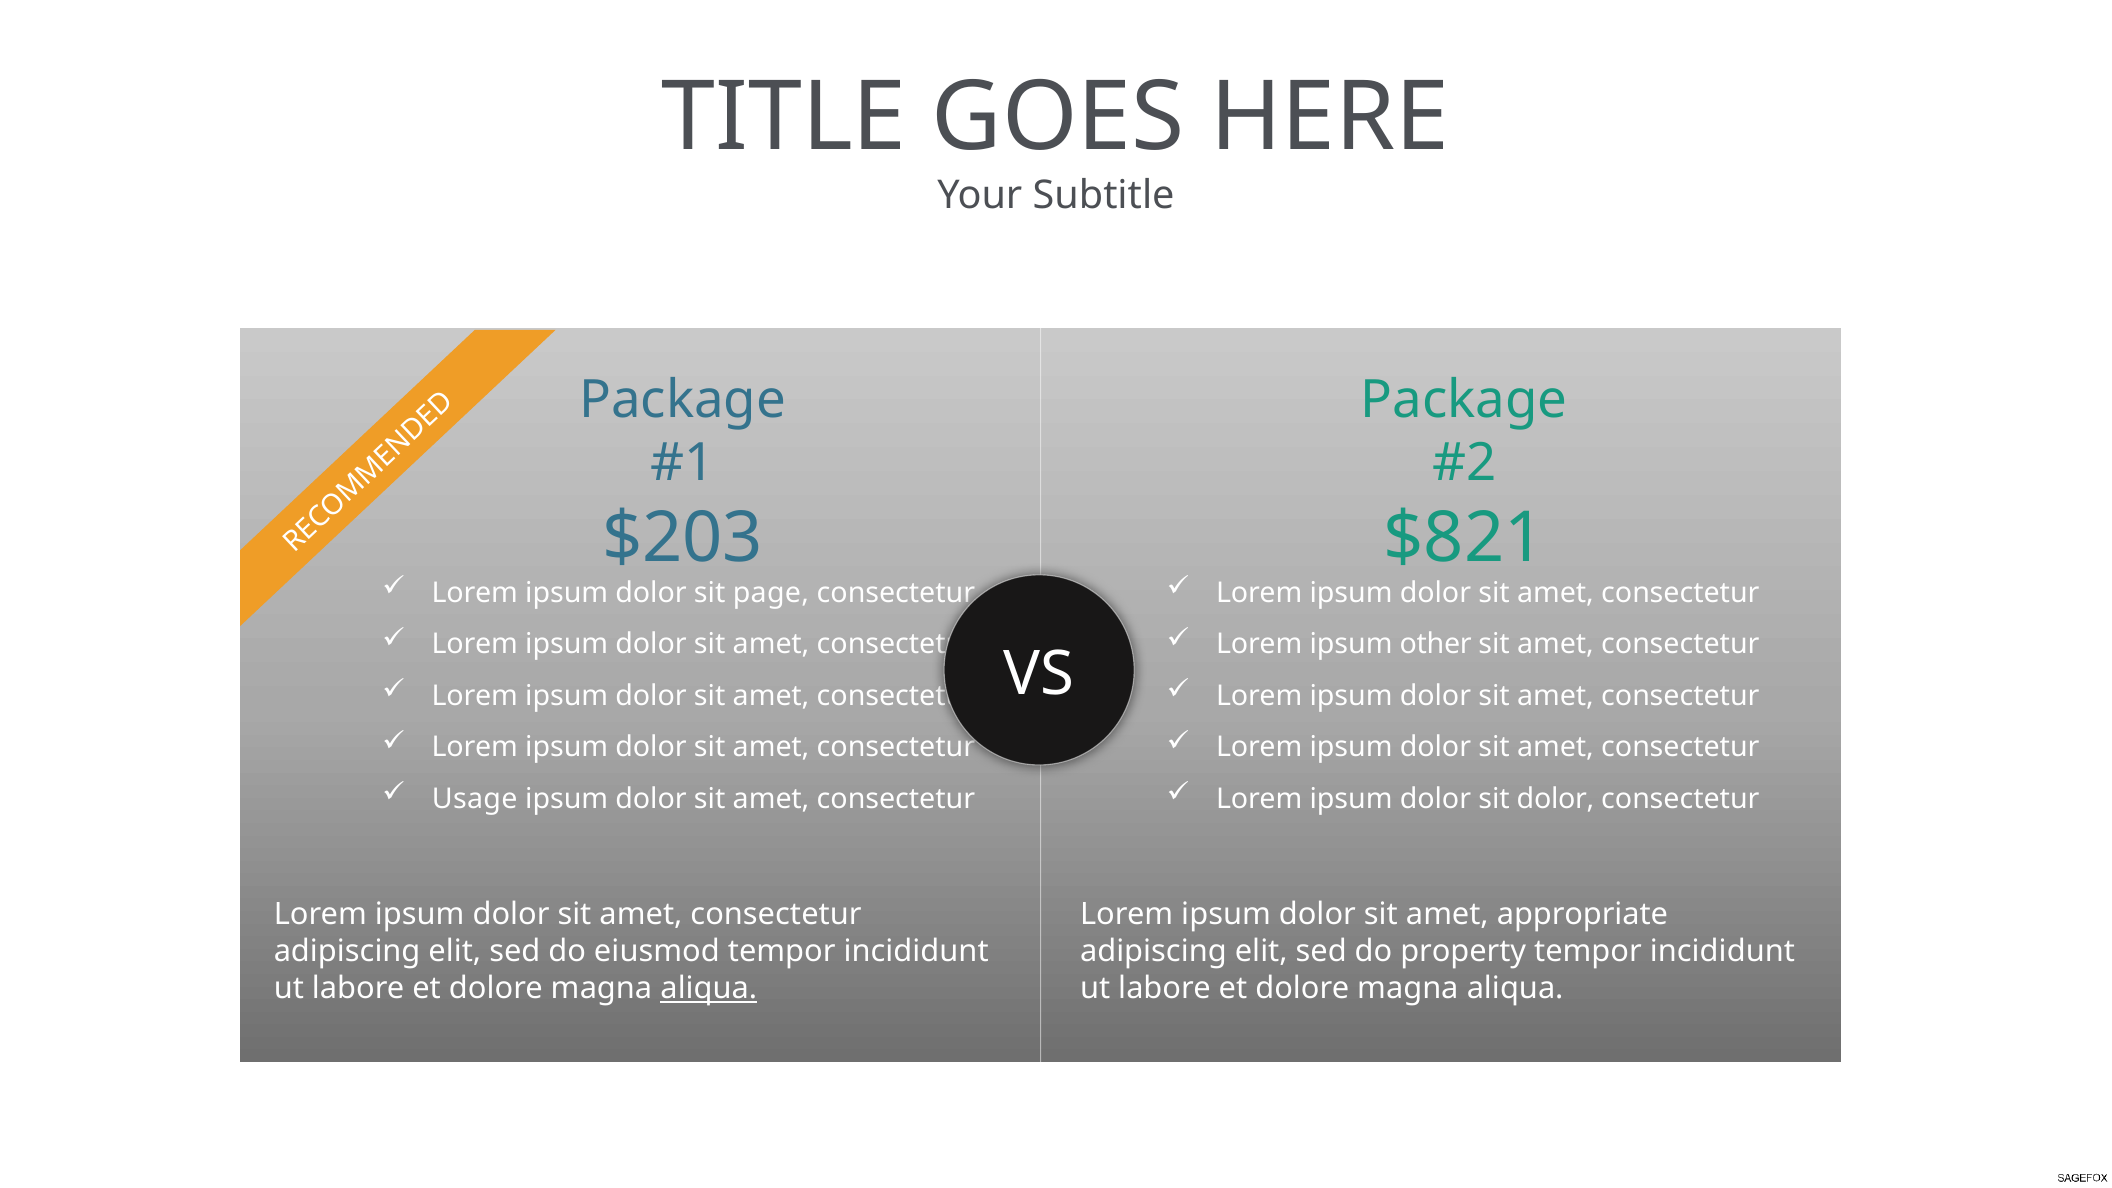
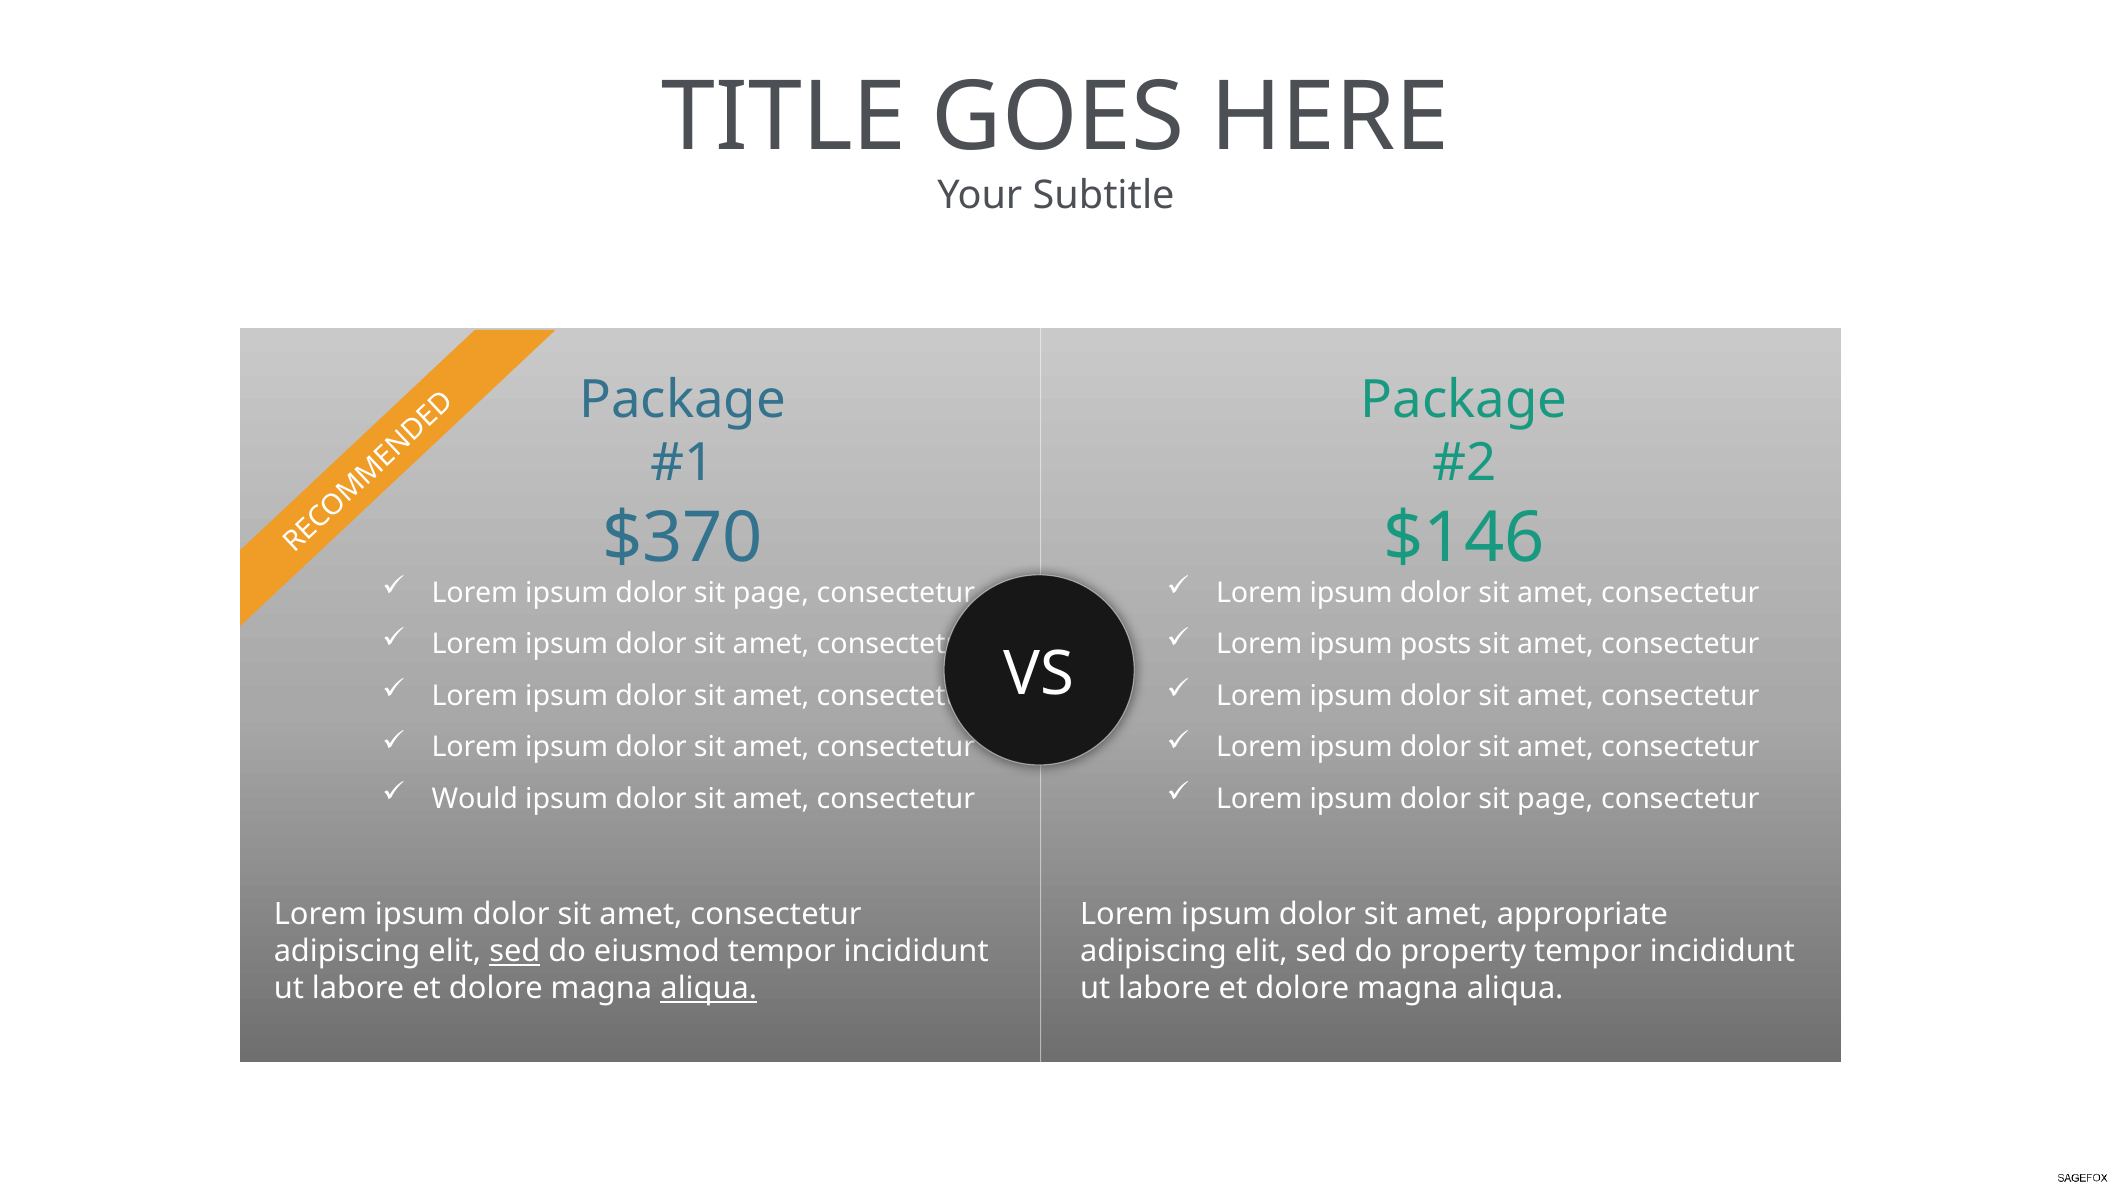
$203: $203 -> $370
$821: $821 -> $146
other: other -> posts
Usage: Usage -> Would
dolor at (1556, 799): dolor -> page
sed at (515, 952) underline: none -> present
